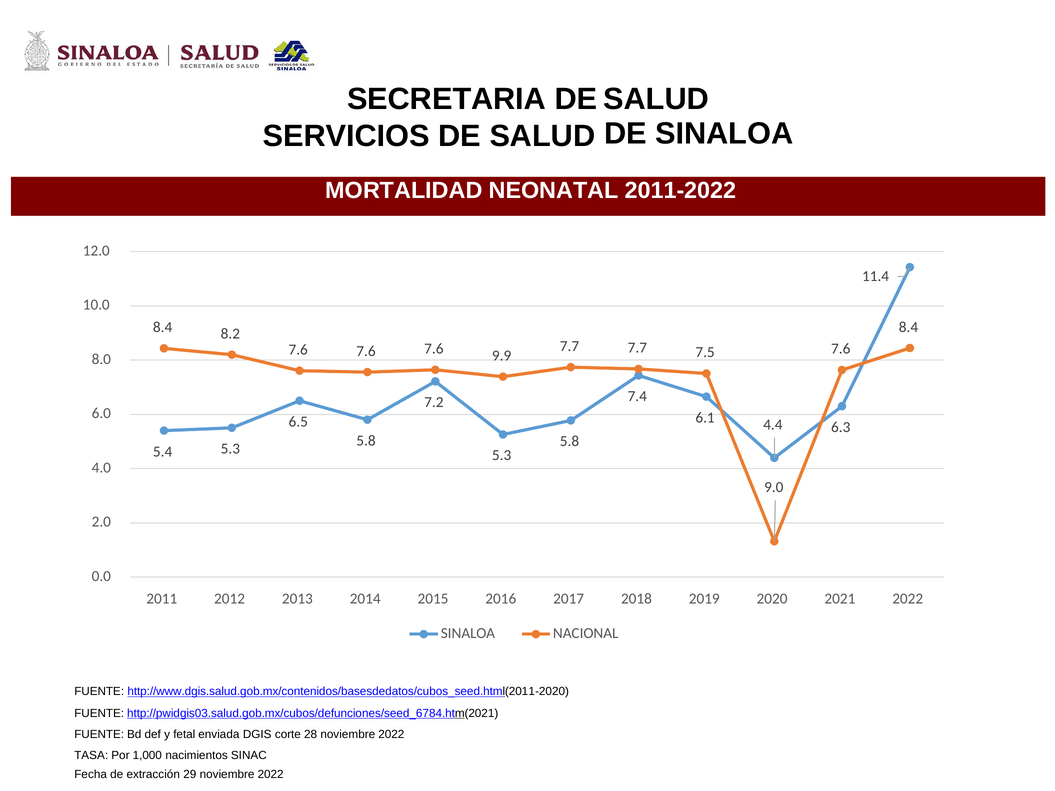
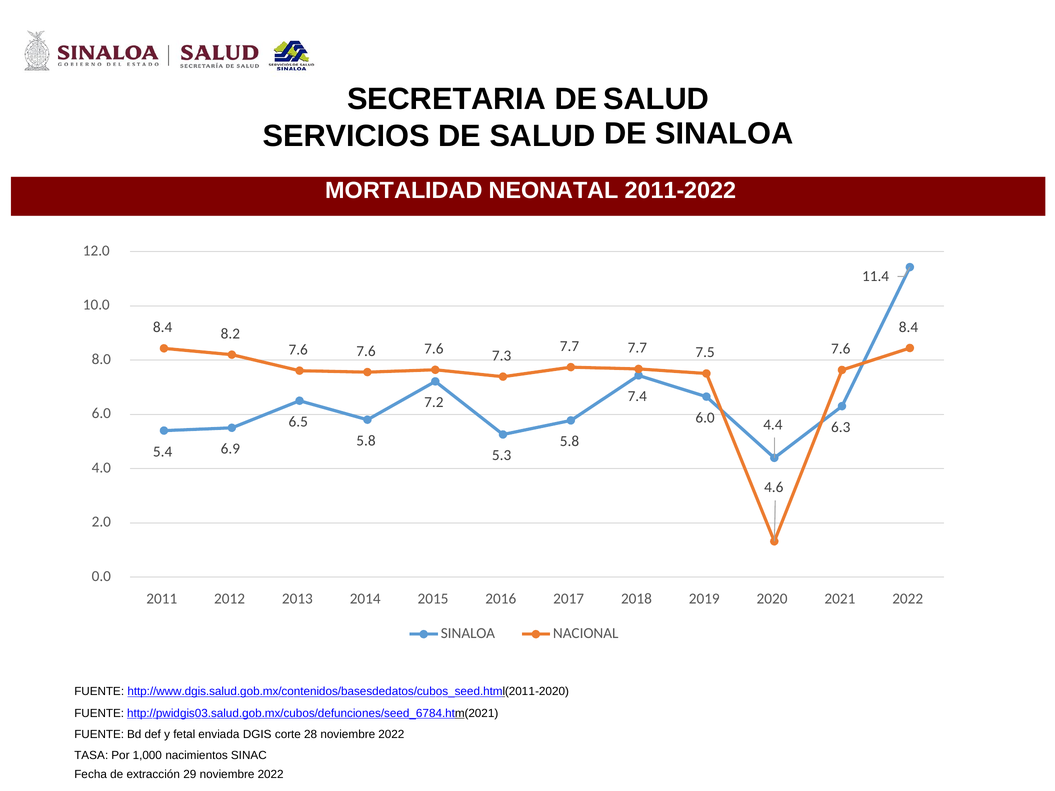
9.9: 9.9 -> 7.3
6.0 6.1: 6.1 -> 6.0
5.3 at (230, 449): 5.3 -> 6.9
9.0: 9.0 -> 4.6
